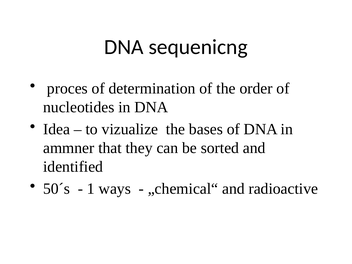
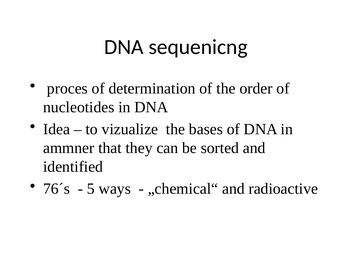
50´s: 50´s -> 76´s
1: 1 -> 5
